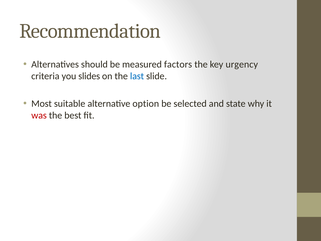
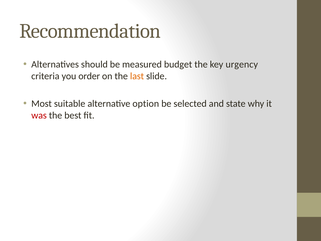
factors: factors -> budget
slides: slides -> order
last colour: blue -> orange
